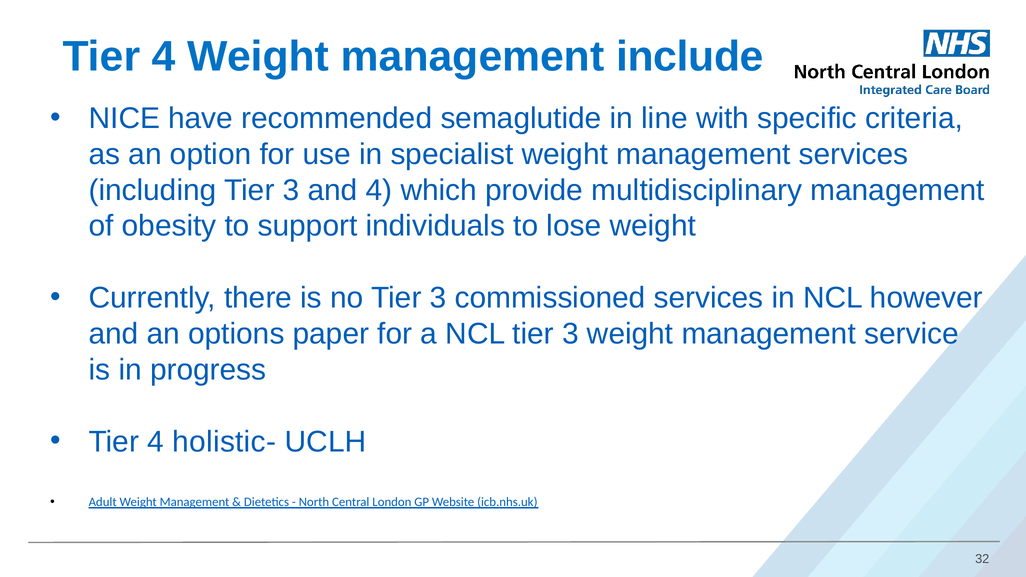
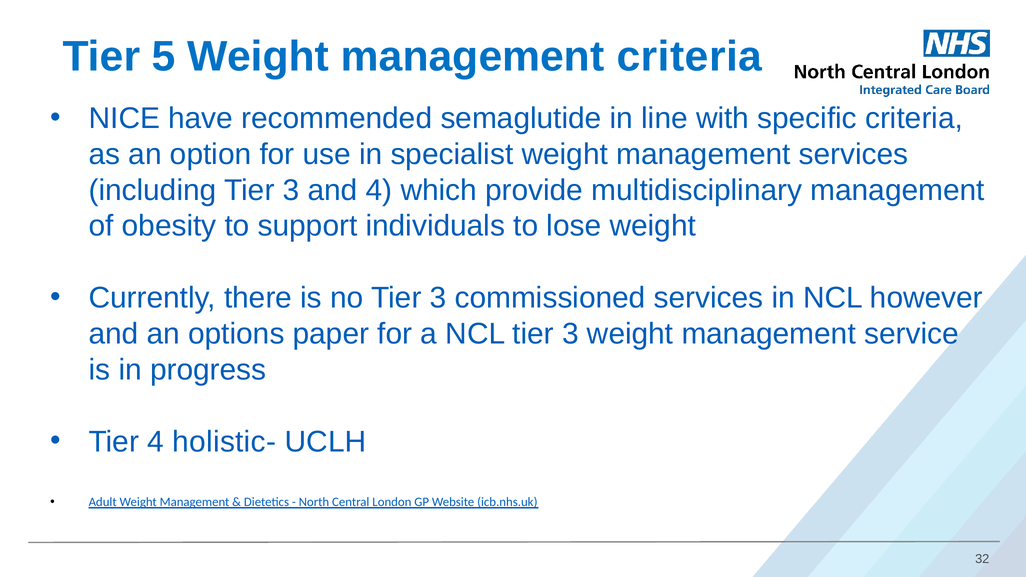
4 at (164, 57): 4 -> 5
management include: include -> criteria
